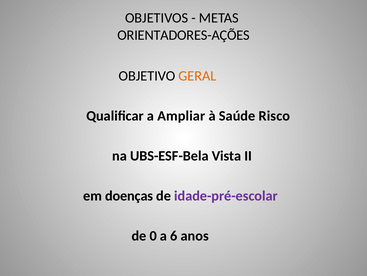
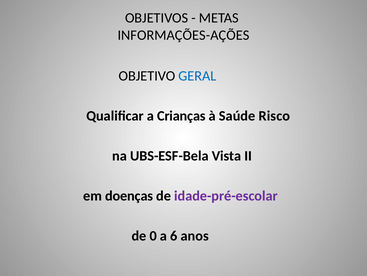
ORIENTADORES-AÇÕES: ORIENTADORES-AÇÕES -> INFORMAÇÕES-AÇÕES
GERAL colour: orange -> blue
Ampliar: Ampliar -> Crianças
